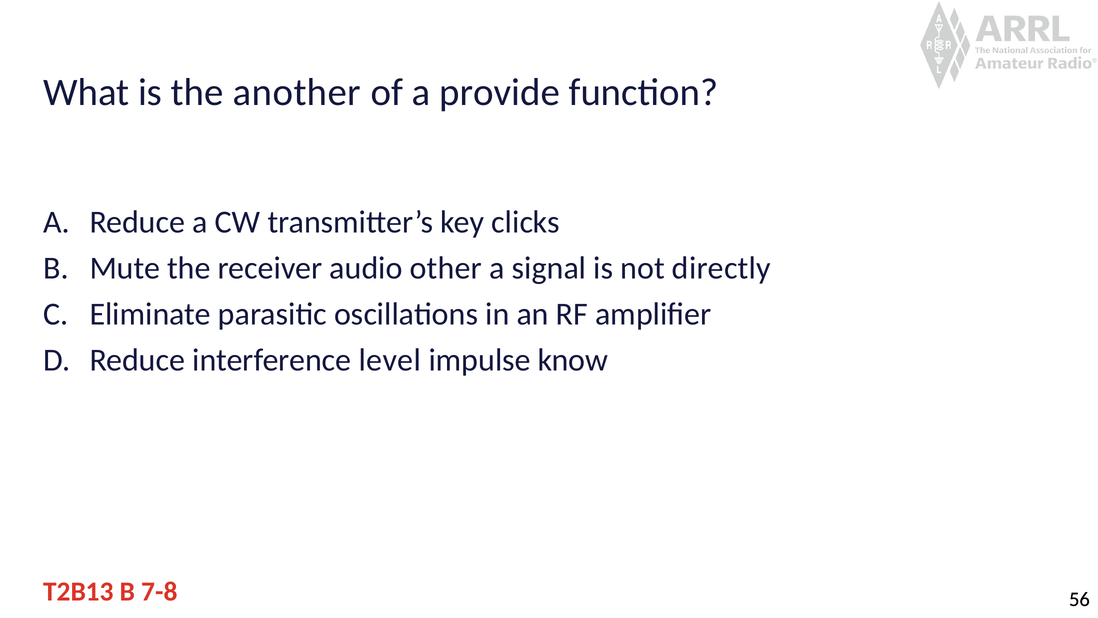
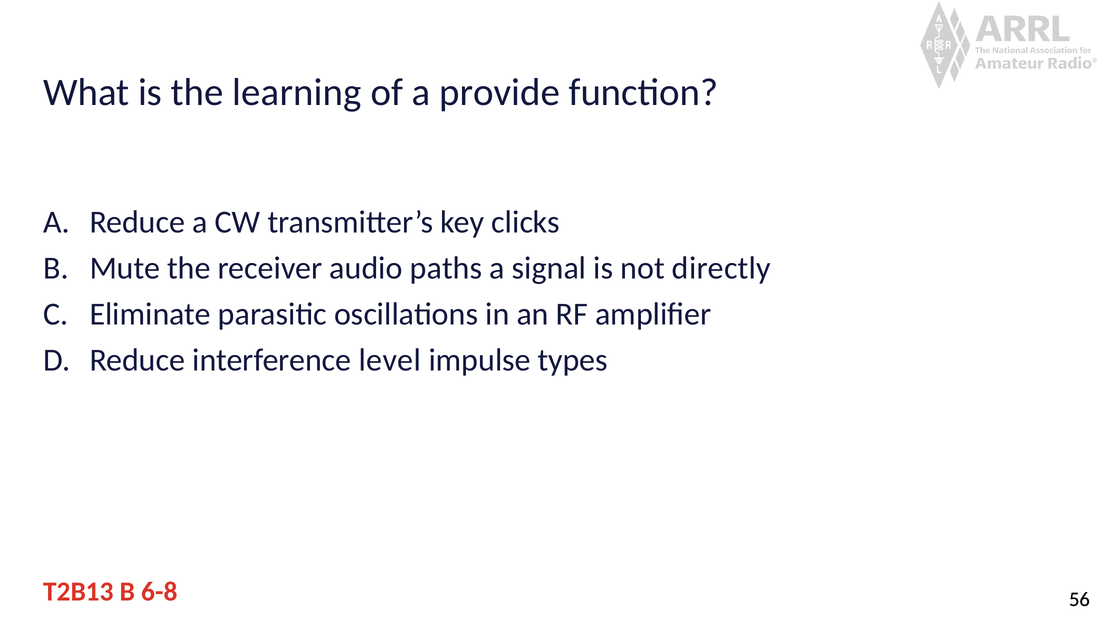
another: another -> learning
other: other -> paths
know: know -> types
7-8: 7-8 -> 6-8
